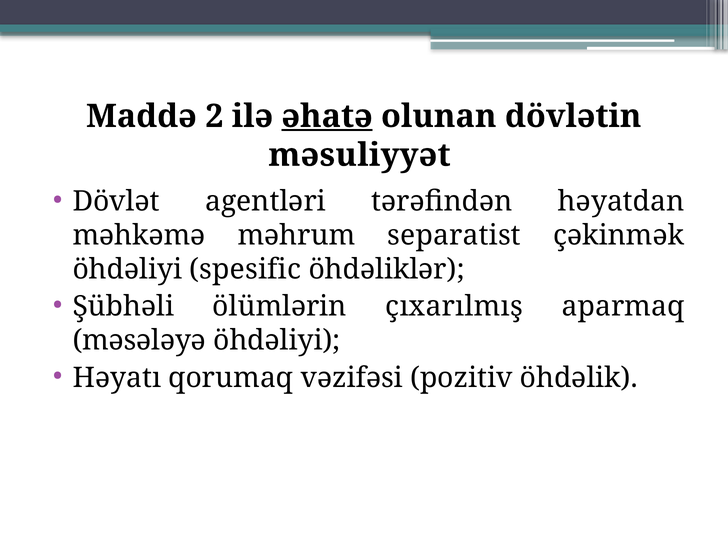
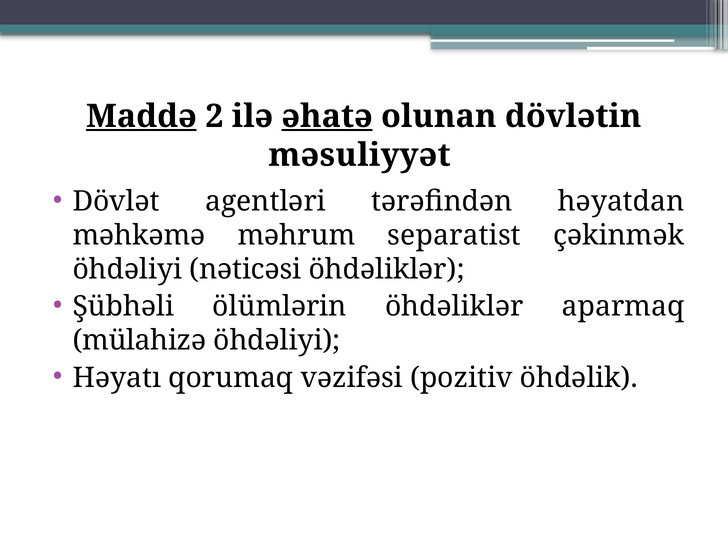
Maddə underline: none -> present
spesific: spesific -> nəticəsi
ölümlərin çıxarılmış: çıxarılmış -> öhdəliklər
məsələyə: məsələyə -> mülahizə
